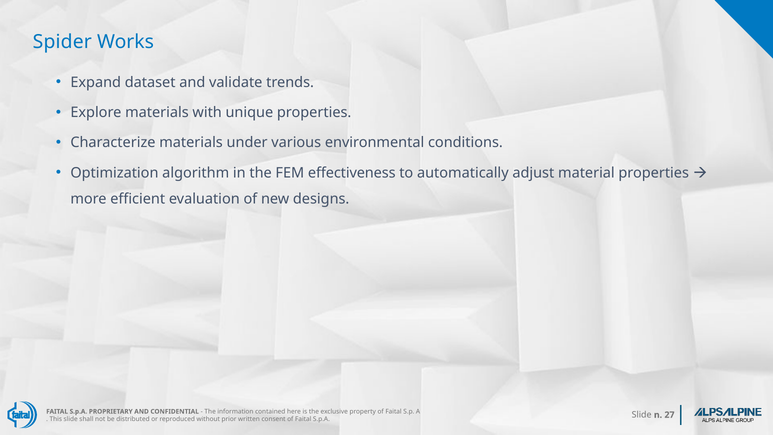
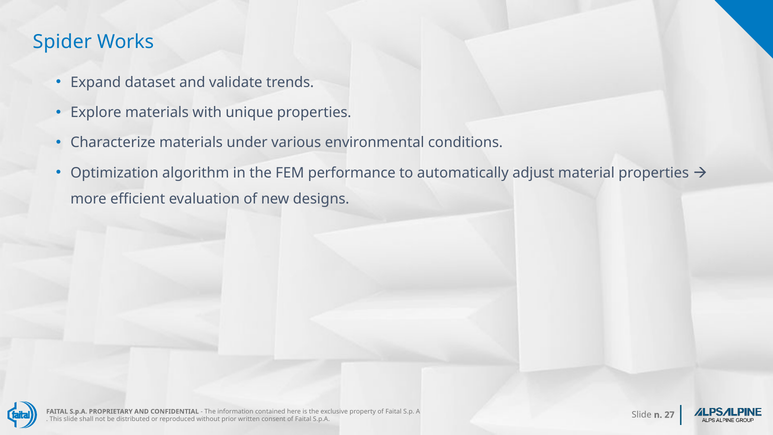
effectiveness: effectiveness -> performance
